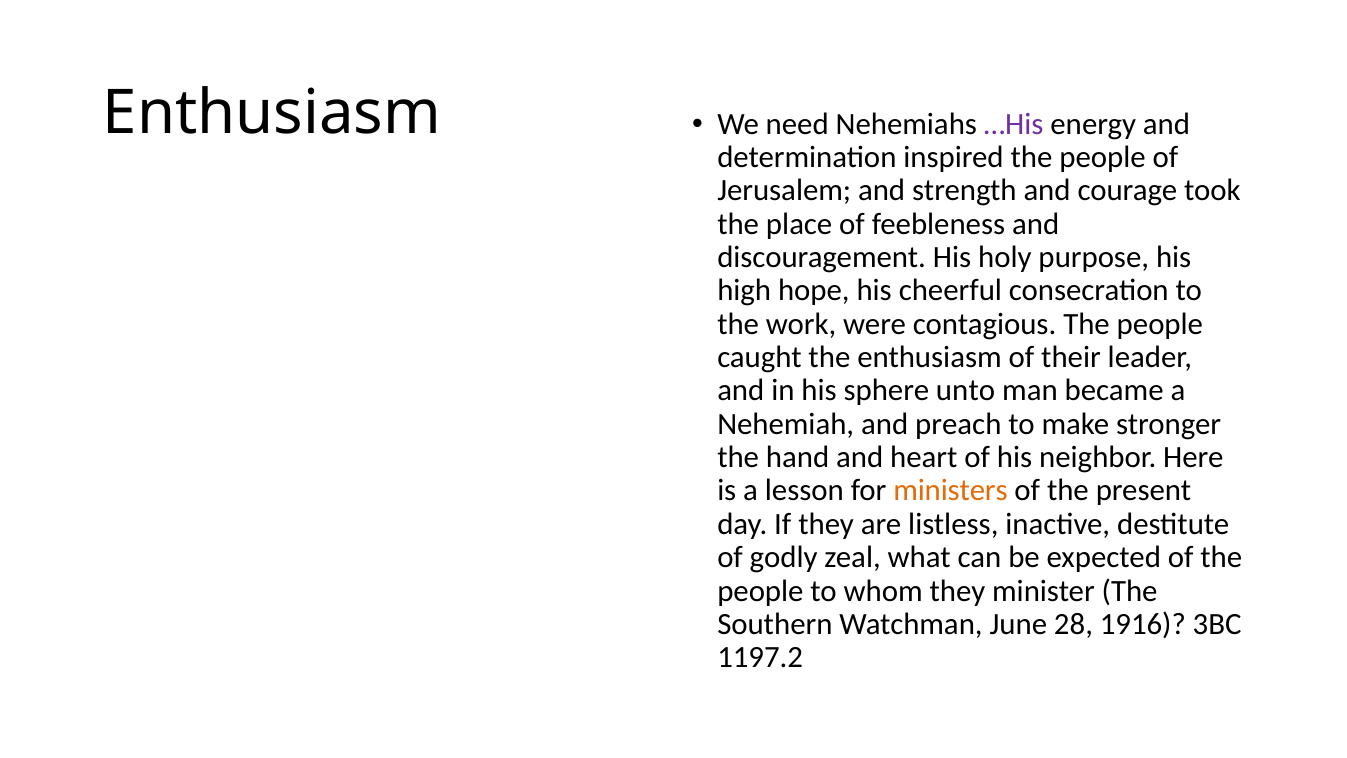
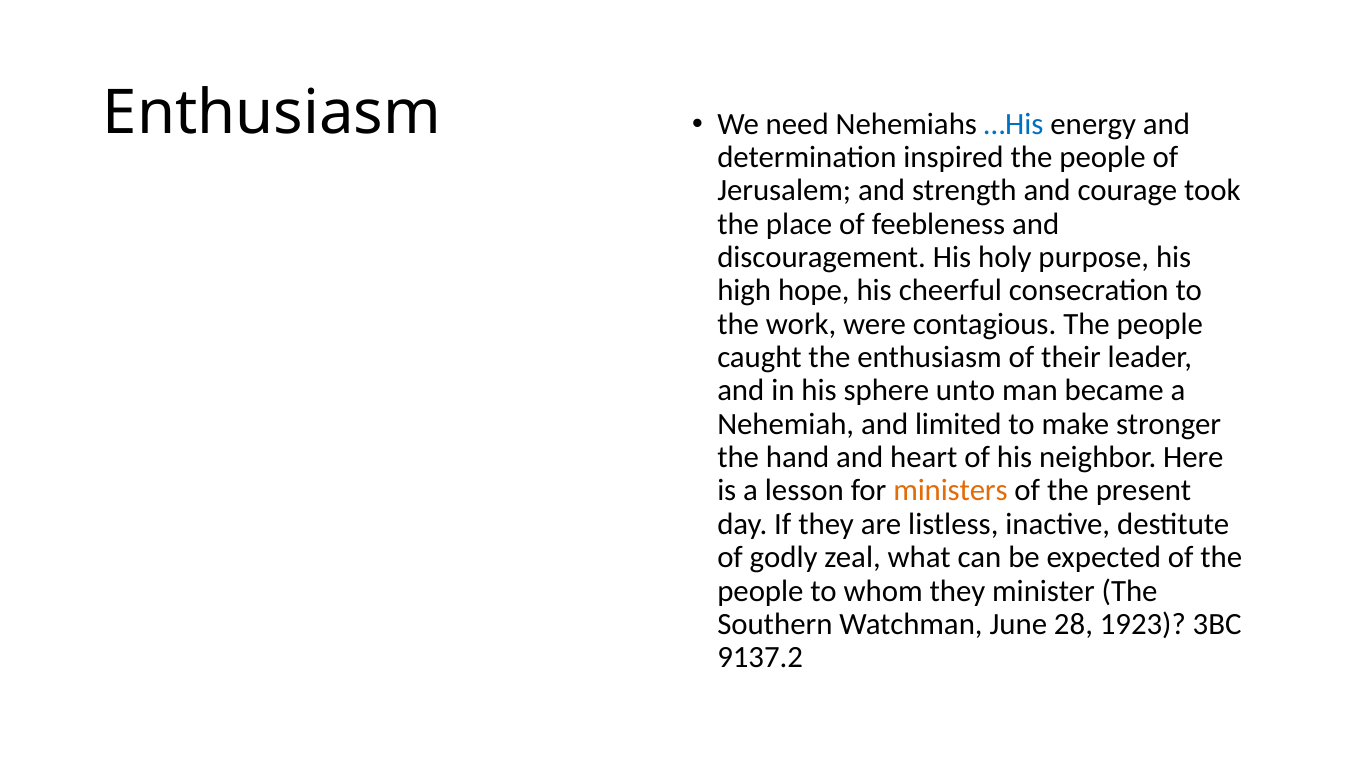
…His colour: purple -> blue
preach: preach -> limited
1916: 1916 -> 1923
1197.2: 1197.2 -> 9137.2
